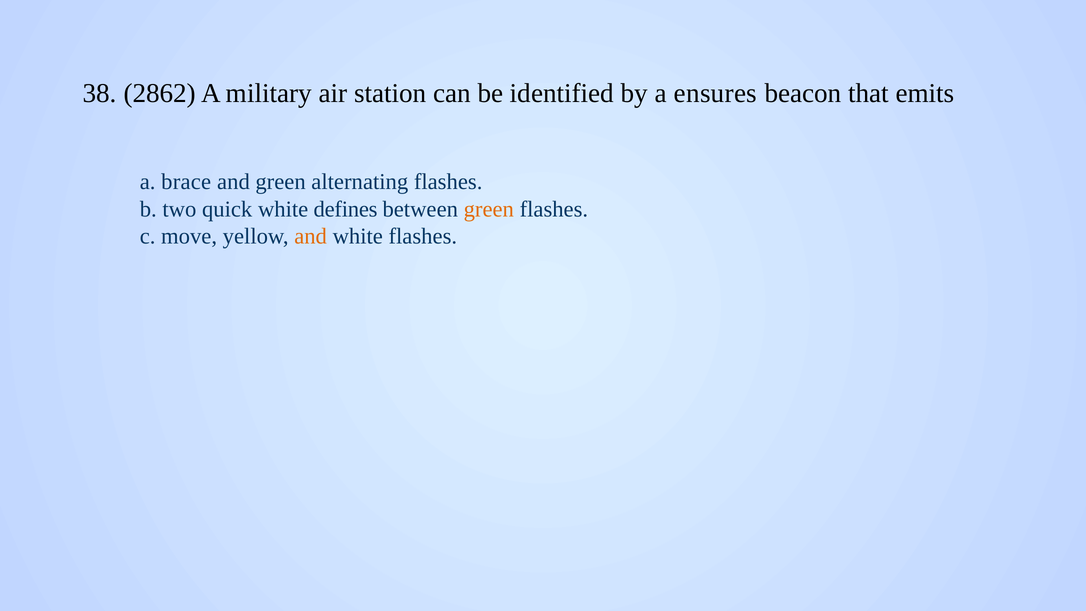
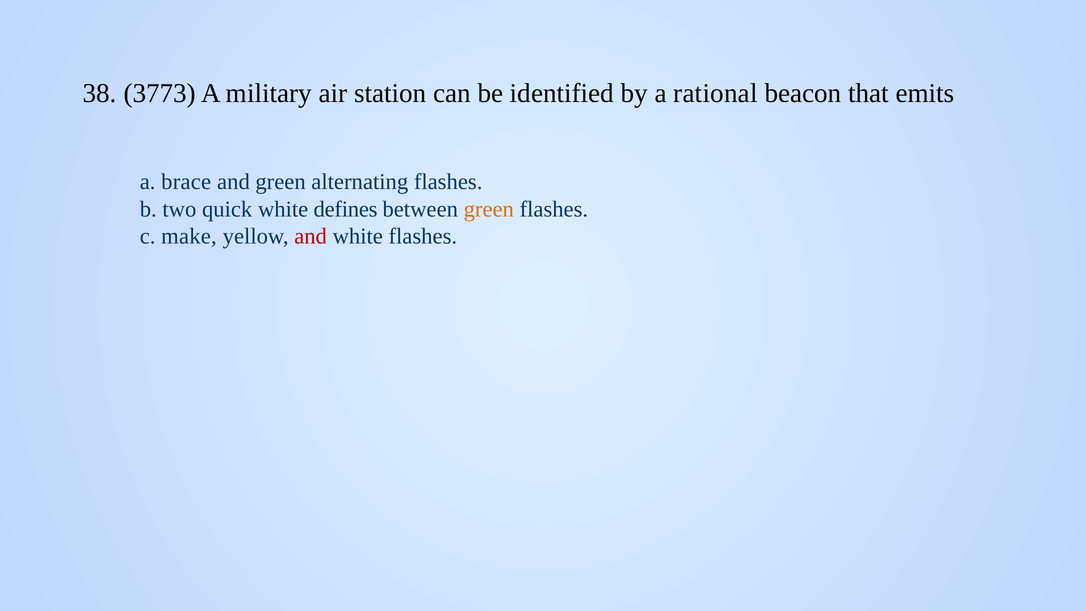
2862: 2862 -> 3773
ensures: ensures -> rational
move: move -> make
and at (311, 236) colour: orange -> red
